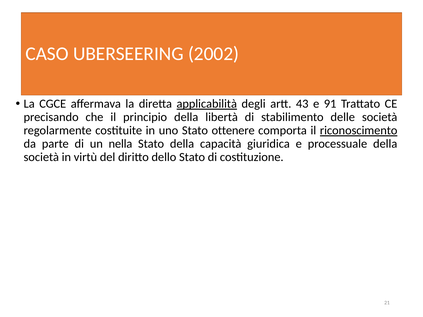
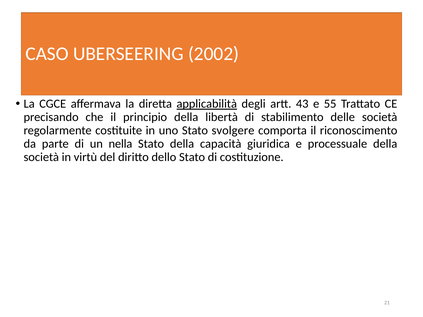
91: 91 -> 55
ottenere: ottenere -> svolgere
riconoscimento underline: present -> none
